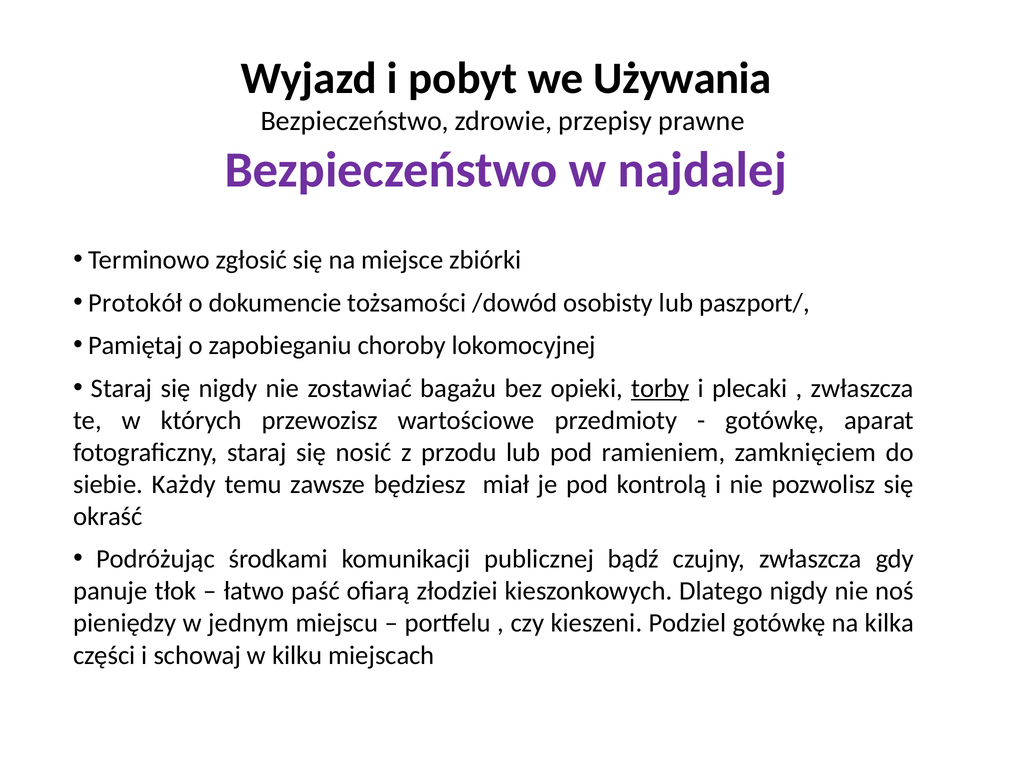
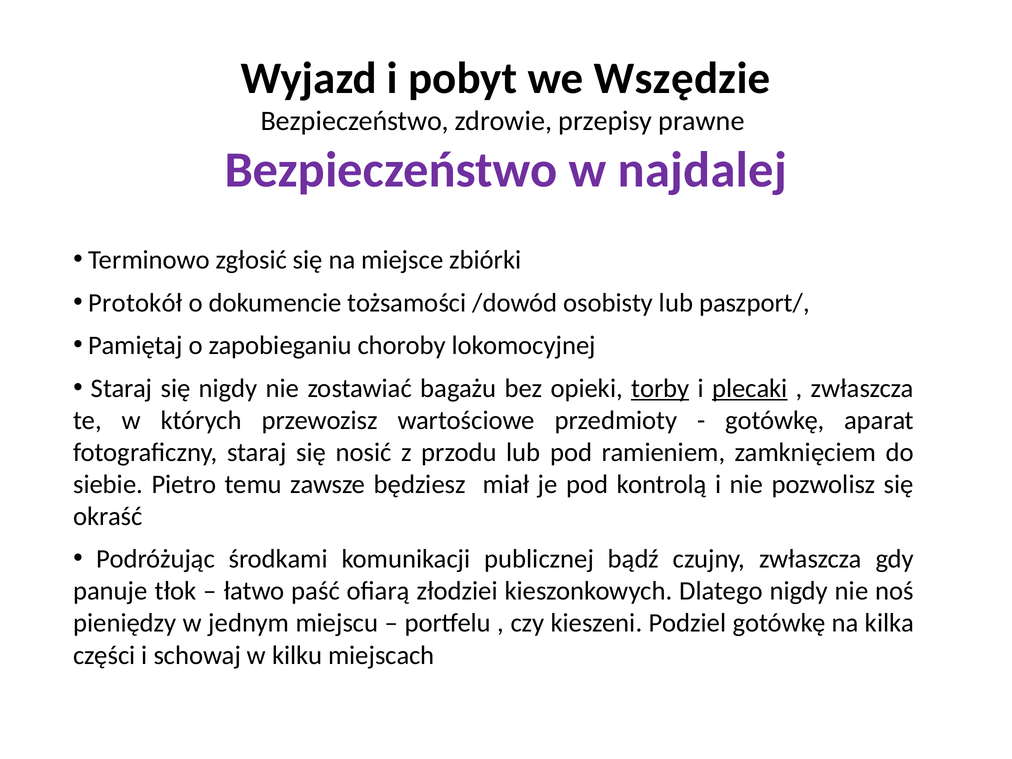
Używania: Używania -> Wszędzie
plecaki underline: none -> present
Każdy: Każdy -> Pietro
